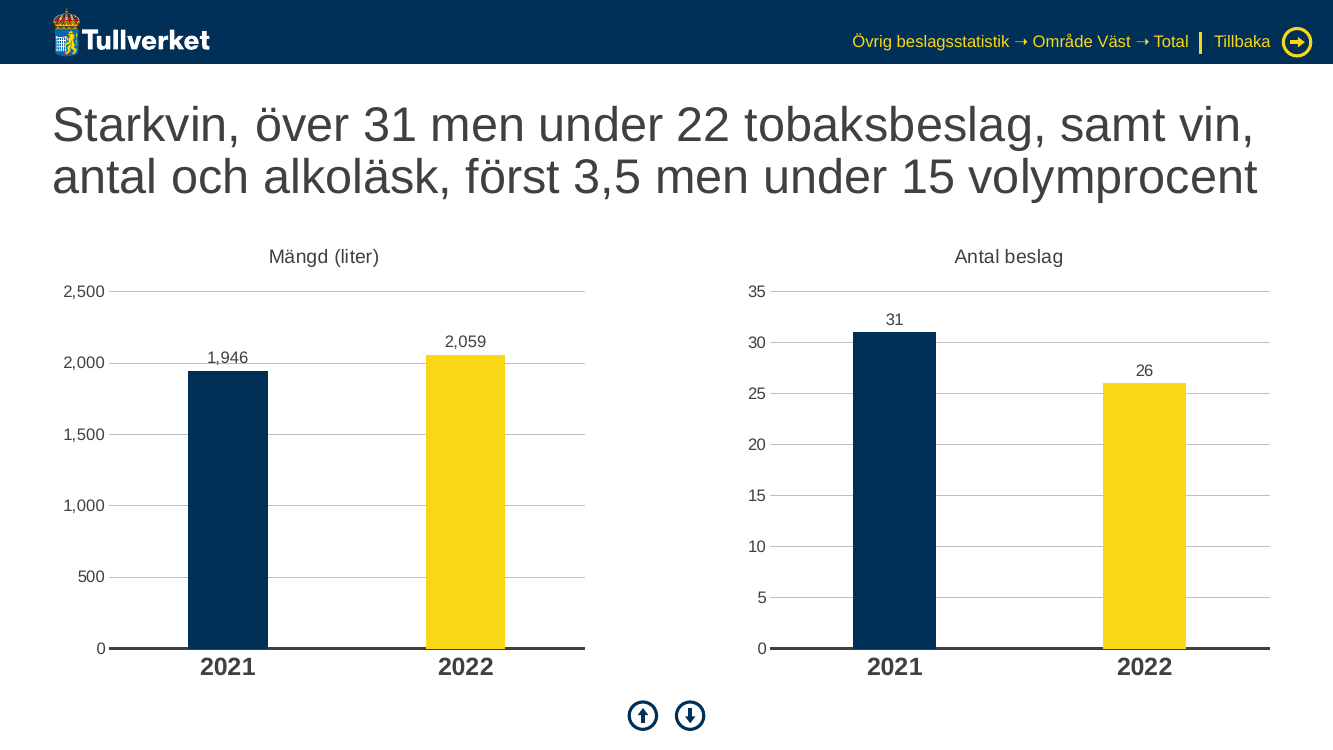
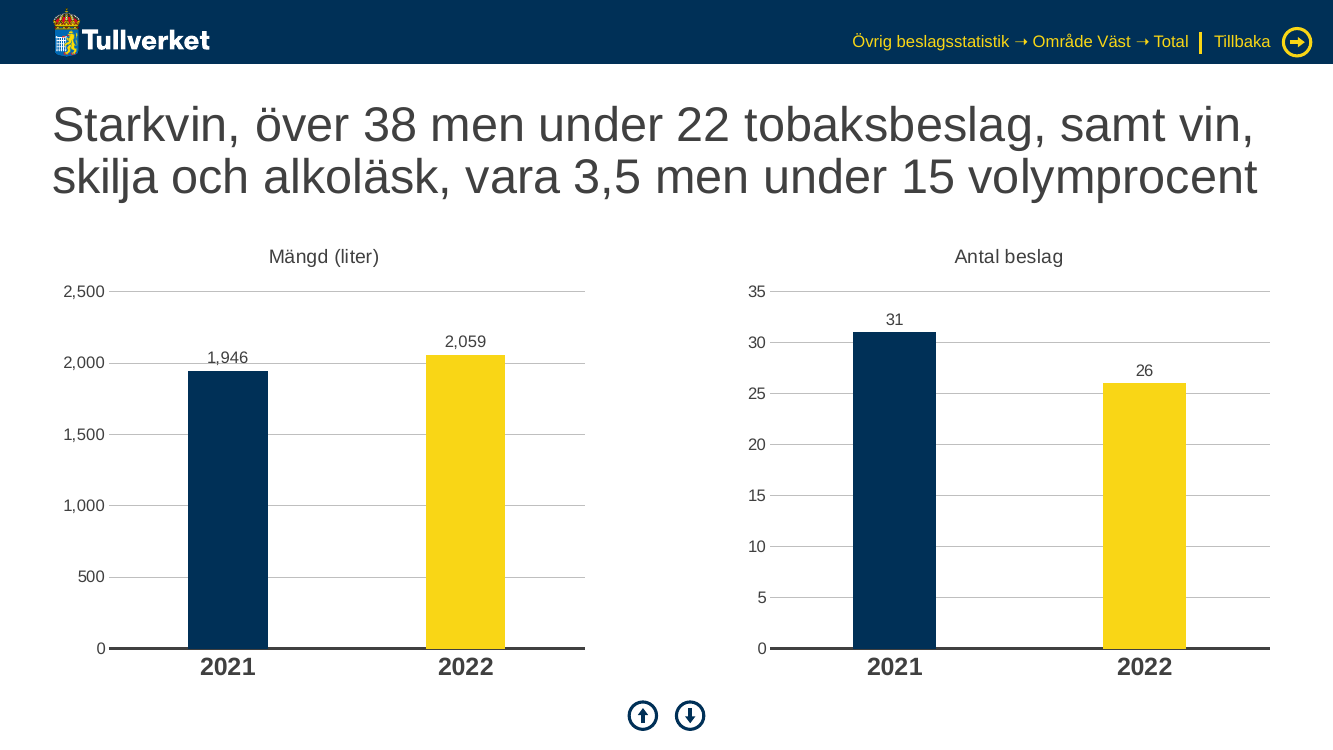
över 31: 31 -> 38
antal at (105, 178): antal -> skilja
först: först -> vara
